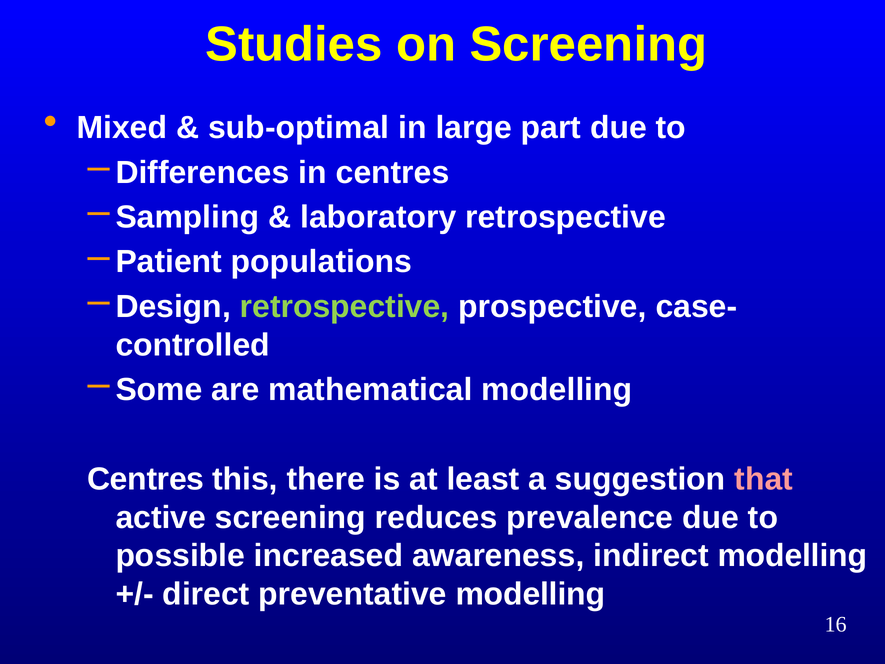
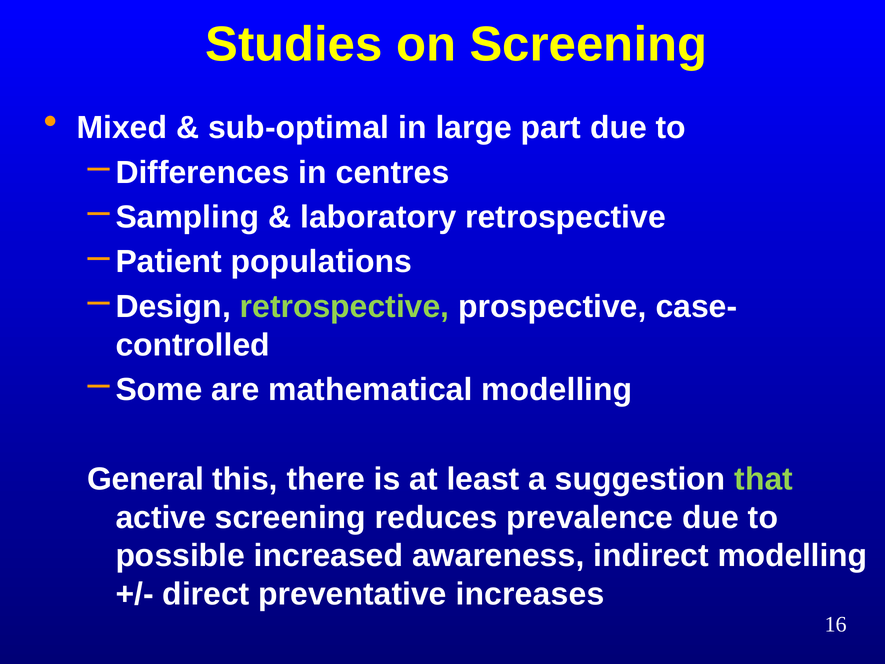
Centres at (146, 479): Centres -> General
that colour: pink -> light green
preventative modelling: modelling -> increases
